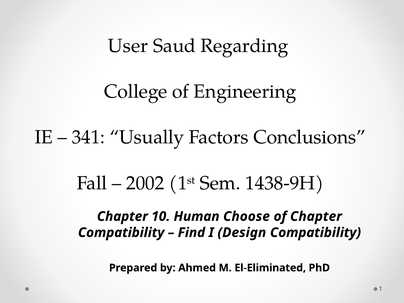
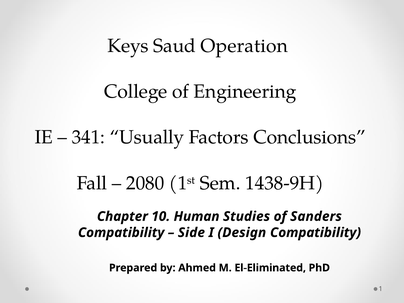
User: User -> Keys
Regarding: Regarding -> Operation
2002: 2002 -> 2080
Choose: Choose -> Studies
of Chapter: Chapter -> Sanders
Find: Find -> Side
